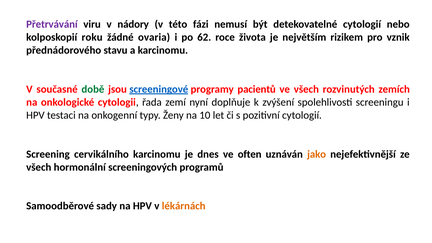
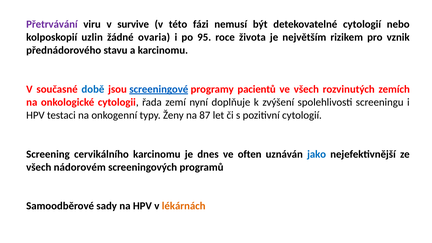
nádory: nádory -> survive
roku: roku -> uzlin
62: 62 -> 95
době colour: green -> blue
10: 10 -> 87
jako colour: orange -> blue
hormonální: hormonální -> nádorovém
